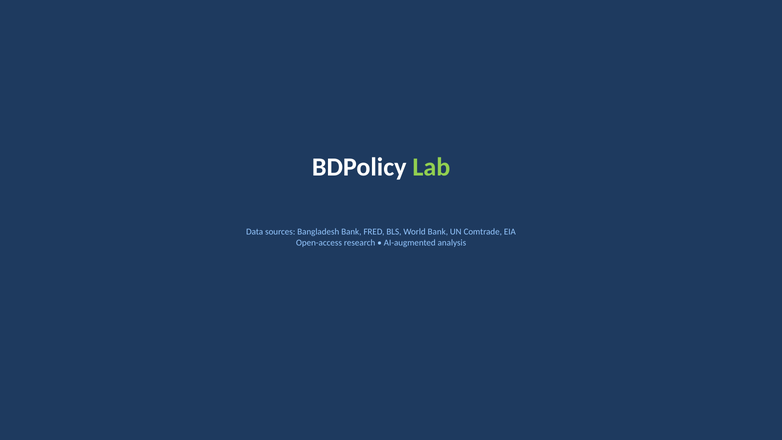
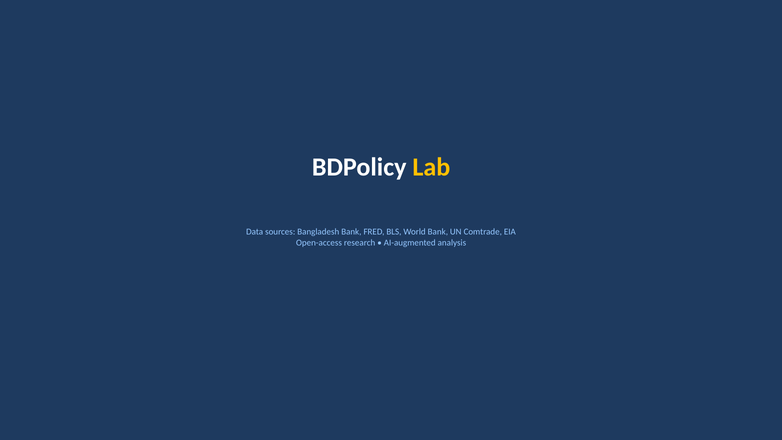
Lab colour: light green -> yellow
